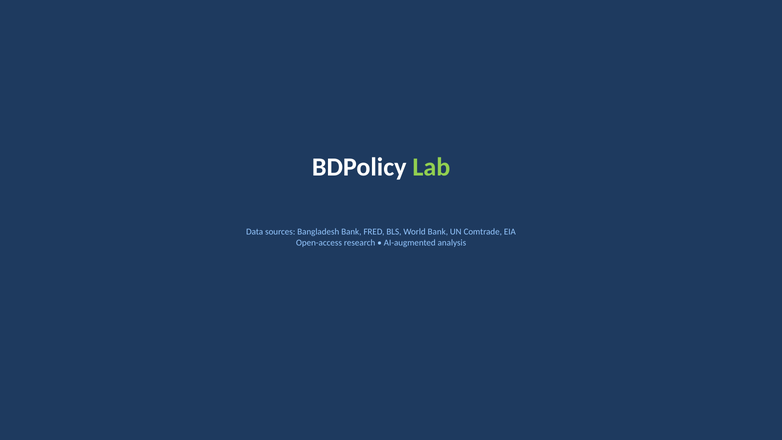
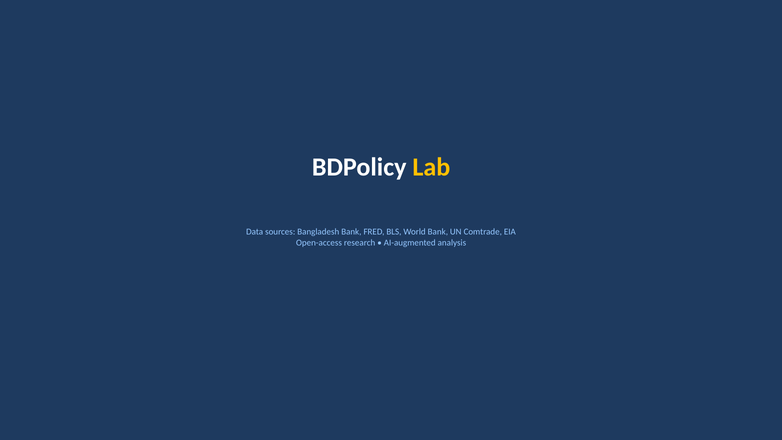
Lab colour: light green -> yellow
